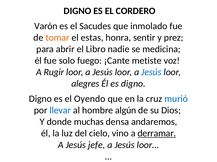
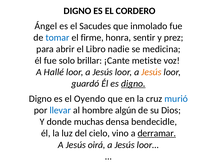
Varón: Varón -> Ángel
tomar colour: orange -> blue
estas: estas -> firme
fuego: fuego -> brillar
Rugir: Rugir -> Hallé
Jesús at (151, 72) colour: blue -> orange
alegres: alegres -> guardó
digno at (133, 84) underline: none -> present
andaremos: andaremos -> bendecidle
jefe: jefe -> oirá
